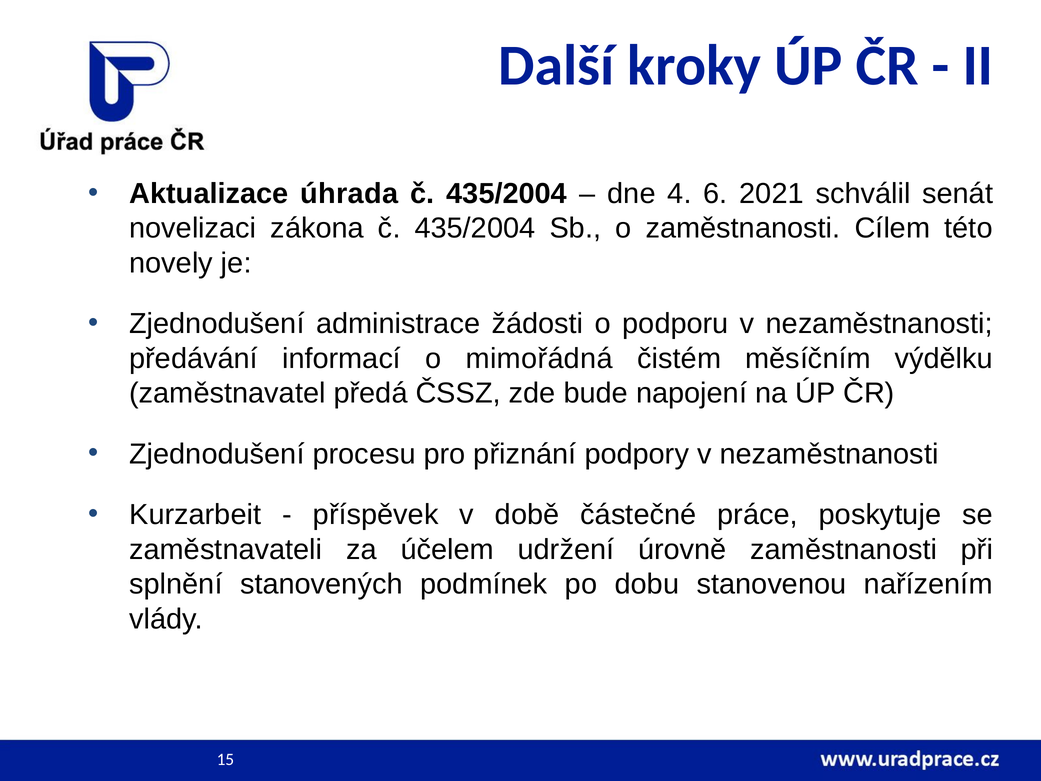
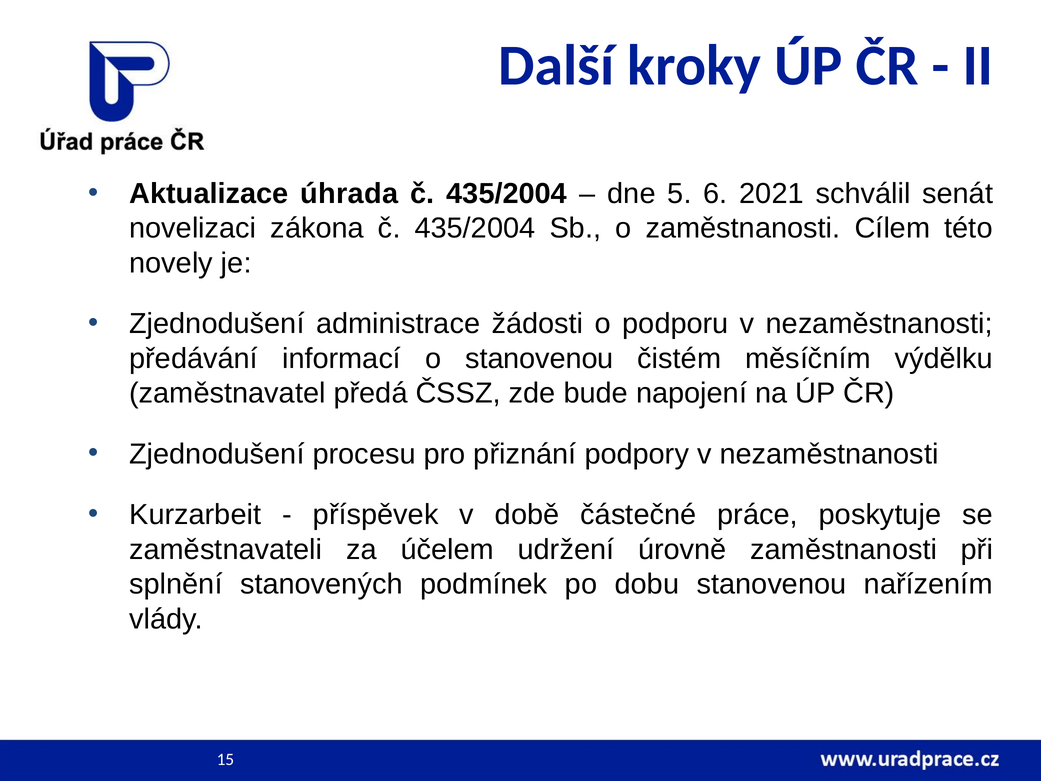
4: 4 -> 5
o mimořádná: mimořádná -> stanovenou
